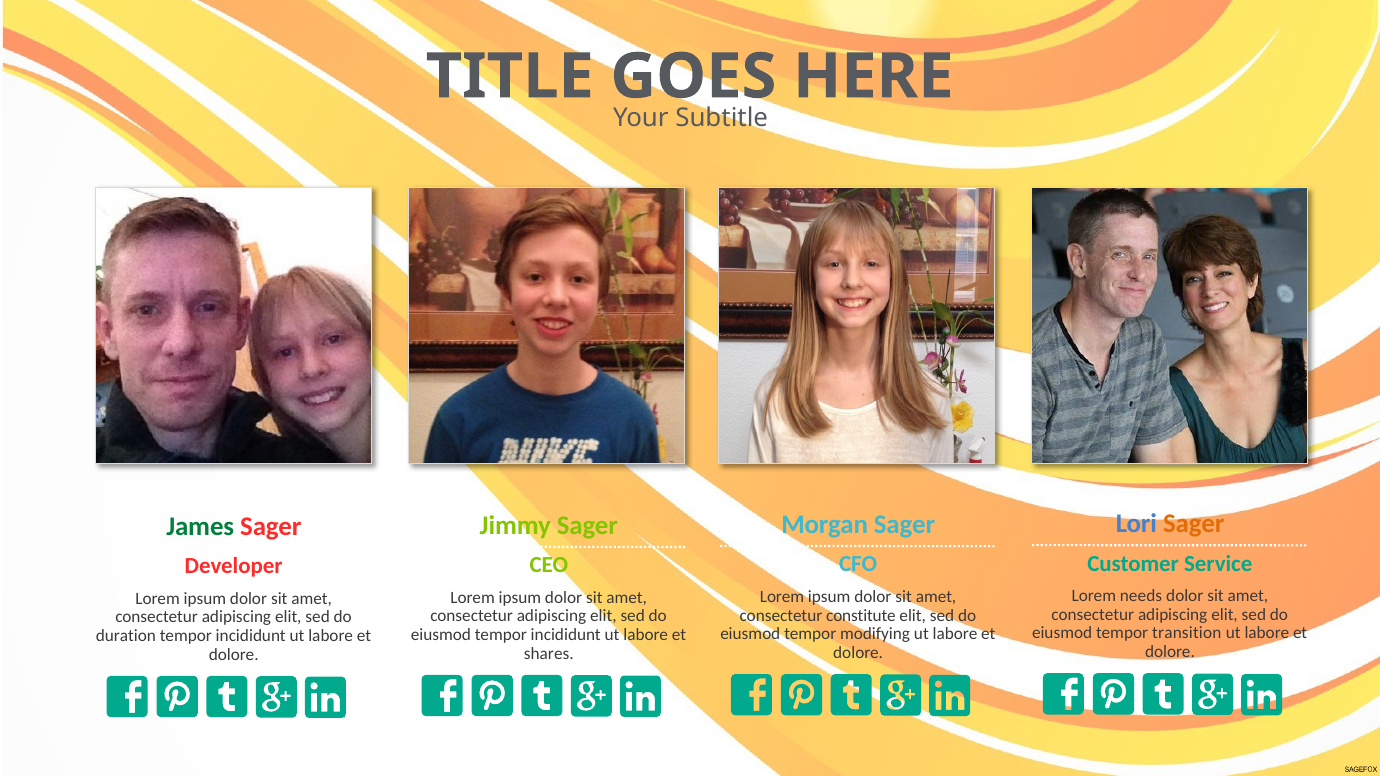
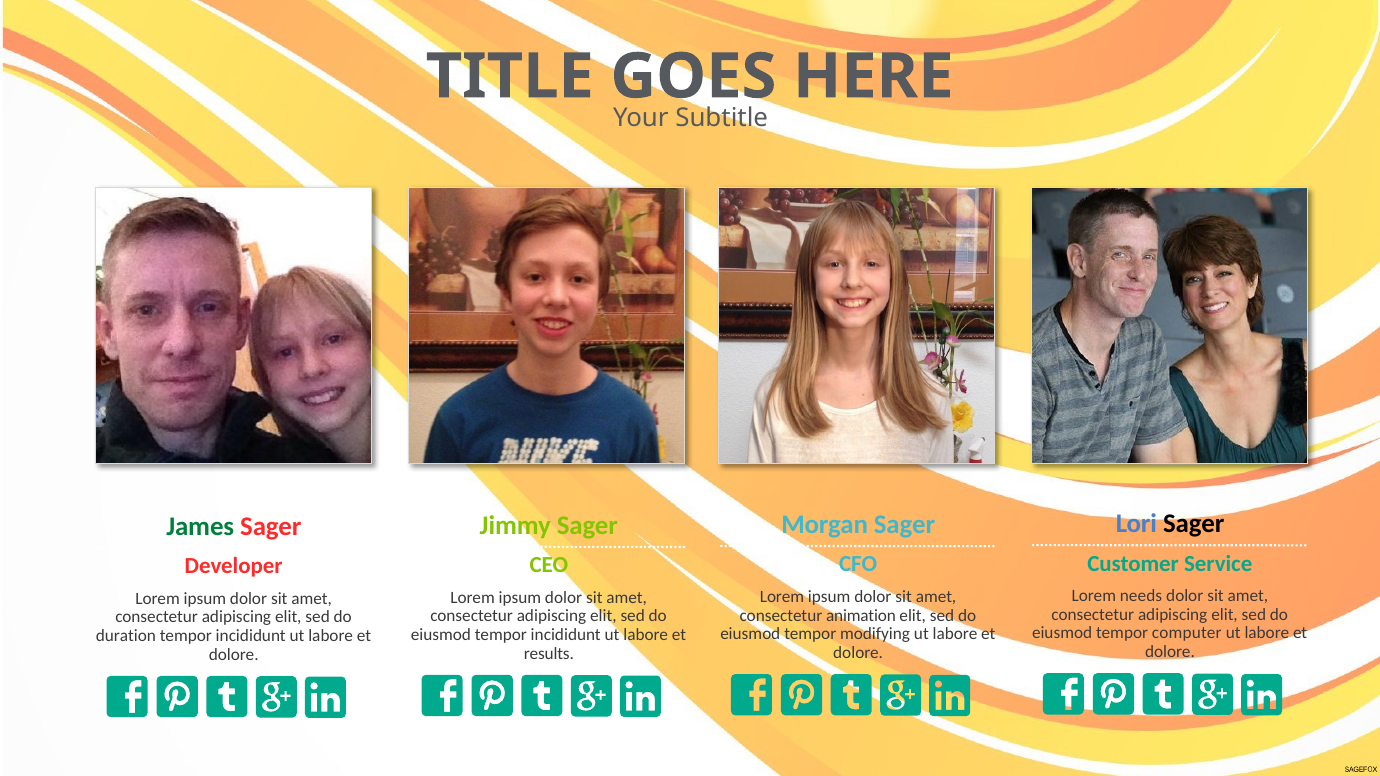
Sager at (1194, 524) colour: orange -> black
constitute: constitute -> animation
transition: transition -> computer
shares: shares -> results
